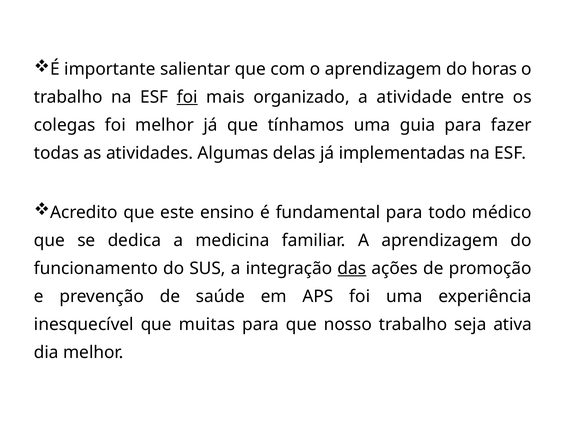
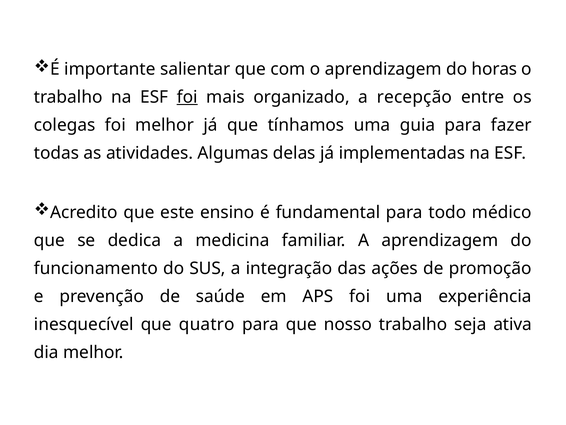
atividade: atividade -> recepção
das underline: present -> none
muitas: muitas -> quatro
